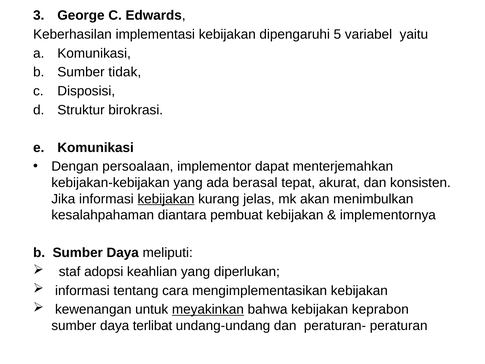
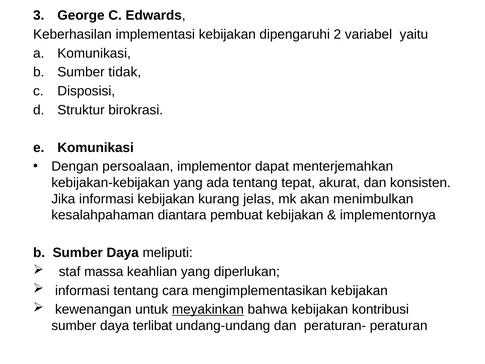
5: 5 -> 2
ada berasal: berasal -> tentang
kebijakan at (166, 199) underline: present -> none
adopsi: adopsi -> massa
keprabon: keprabon -> kontribusi
